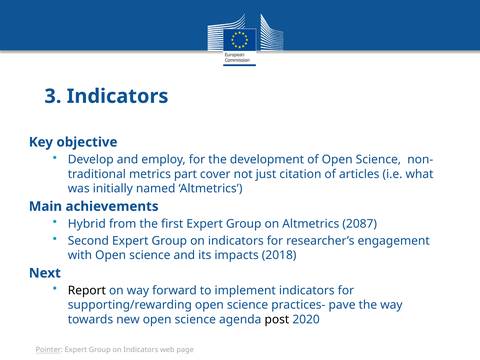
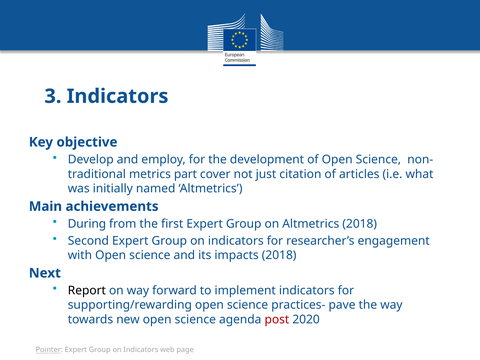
Hybrid: Hybrid -> During
Altmetrics 2087: 2087 -> 2018
post colour: black -> red
